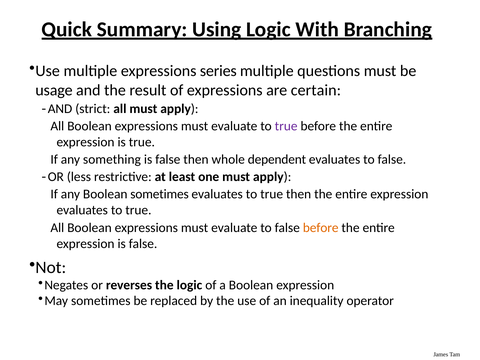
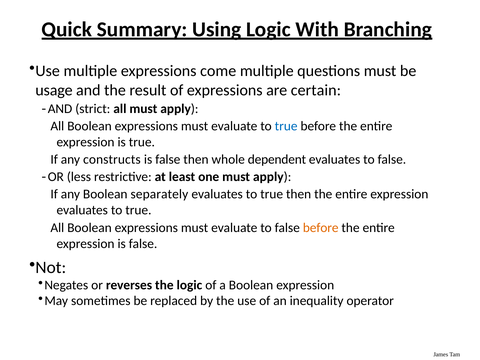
series: series -> come
true at (286, 126) colour: purple -> blue
something: something -> constructs
Boolean sometimes: sometimes -> separately
